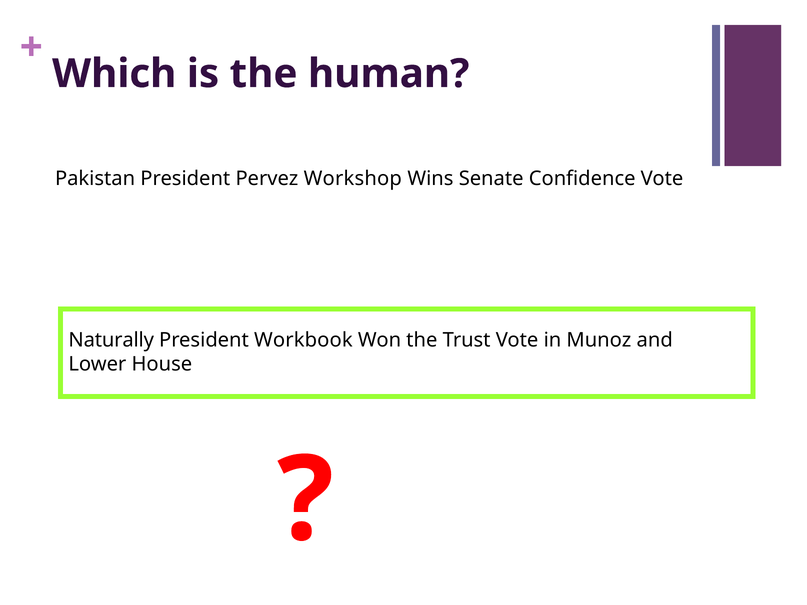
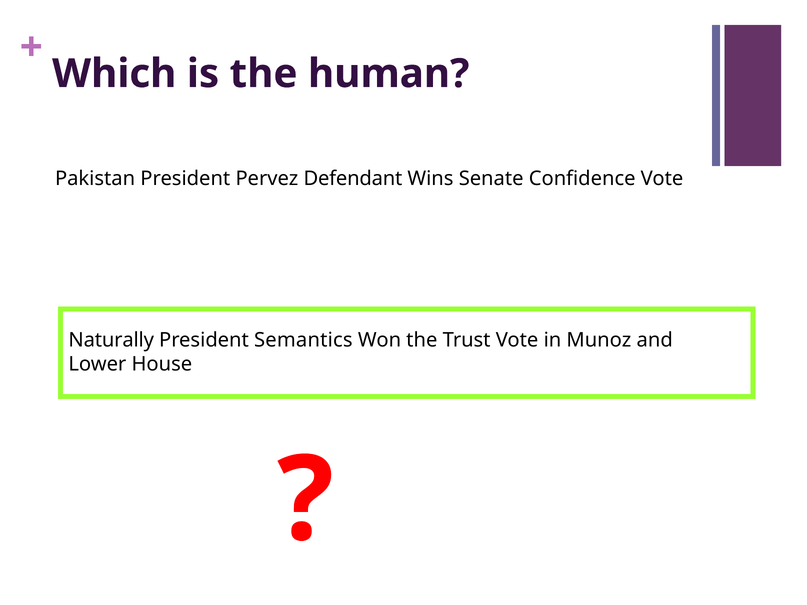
Workshop: Workshop -> Defendant
Workbook: Workbook -> Semantics
